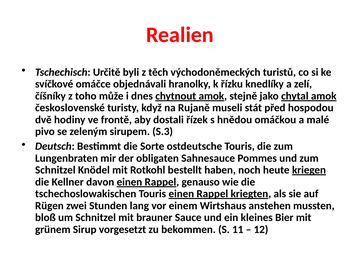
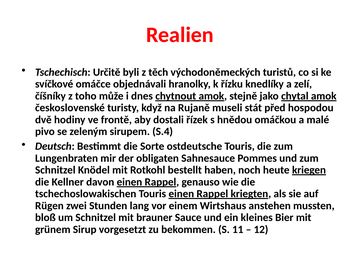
S.3: S.3 -> S.4
